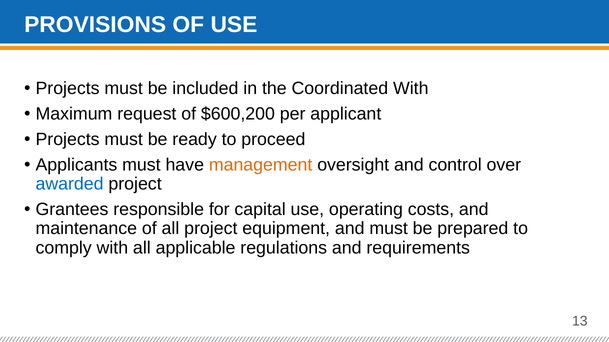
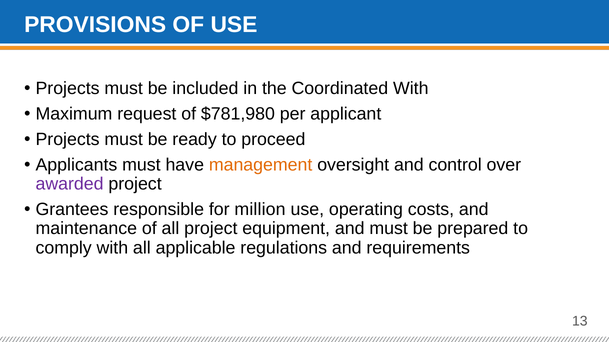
$600,200: $600,200 -> $781,980
awarded colour: blue -> purple
capital: capital -> million
